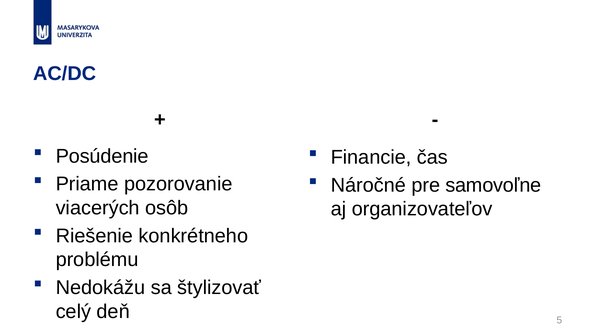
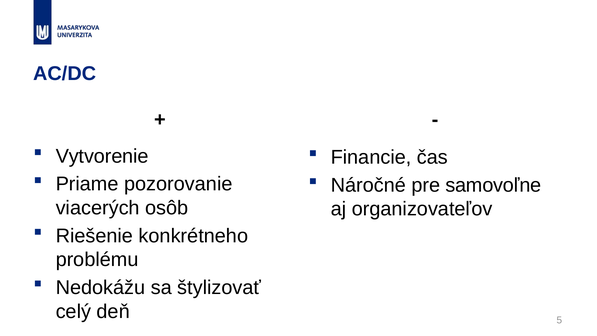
Posúdenie: Posúdenie -> Vytvorenie
